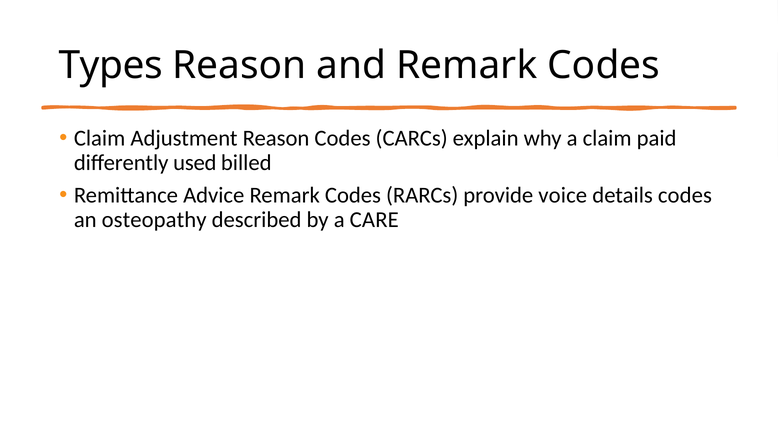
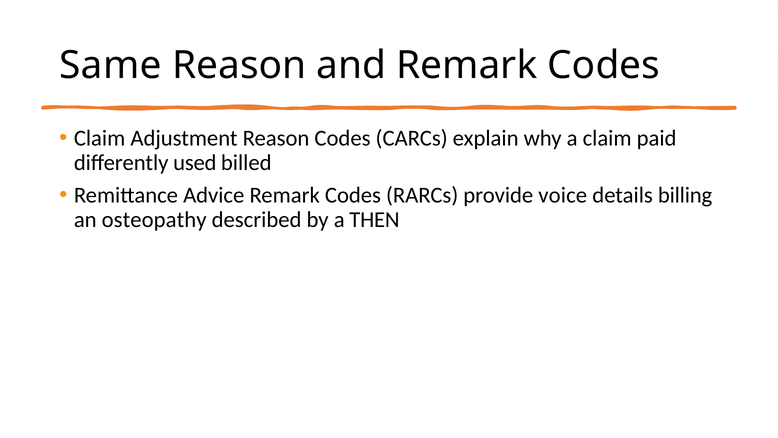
Types: Types -> Same
details codes: codes -> billing
CARE: CARE -> THEN
